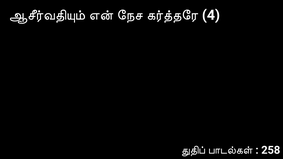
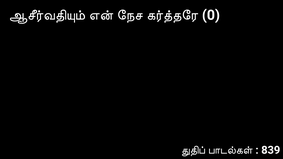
4: 4 -> 0
258: 258 -> 839
